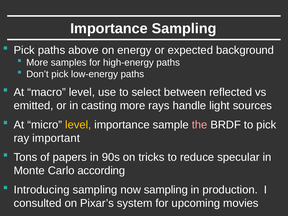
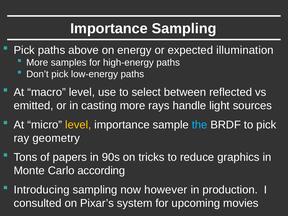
background: background -> illumination
the colour: pink -> light blue
important: important -> geometry
specular: specular -> graphics
now sampling: sampling -> however
